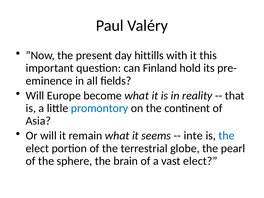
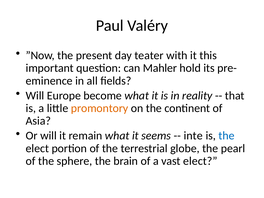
hittills: hittills -> teater
Finland: Finland -> Mahler
promontory colour: blue -> orange
